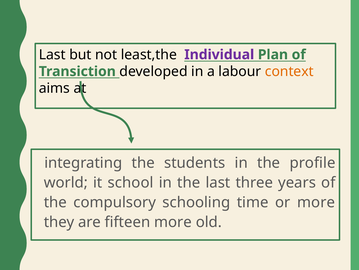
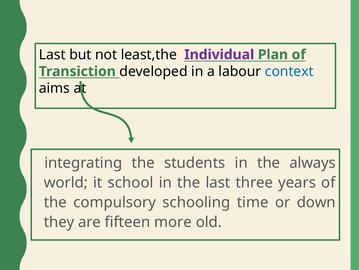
context colour: orange -> blue
profile: profile -> always
or more: more -> down
